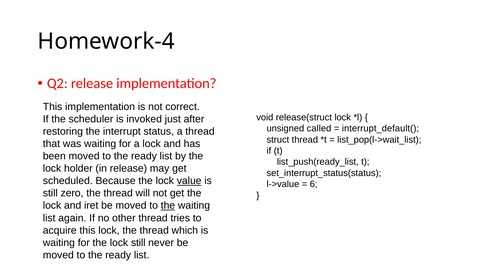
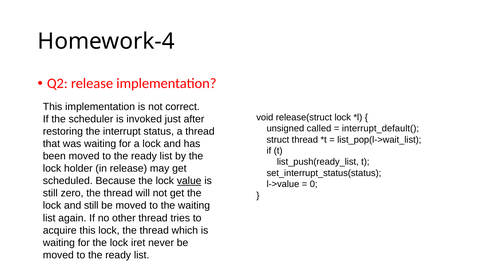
6: 6 -> 0
and iret: iret -> still
the at (168, 205) underline: present -> none
lock still: still -> iret
